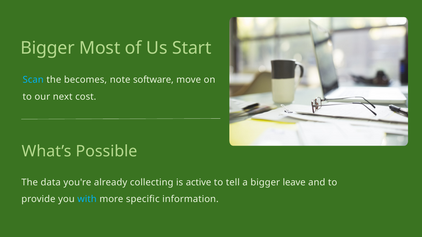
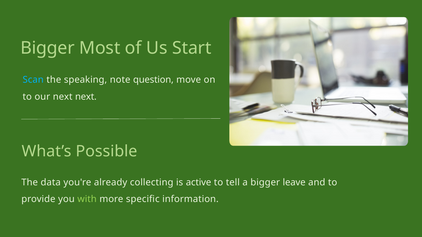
becomes: becomes -> speaking
software: software -> question
next cost: cost -> next
with colour: light blue -> light green
